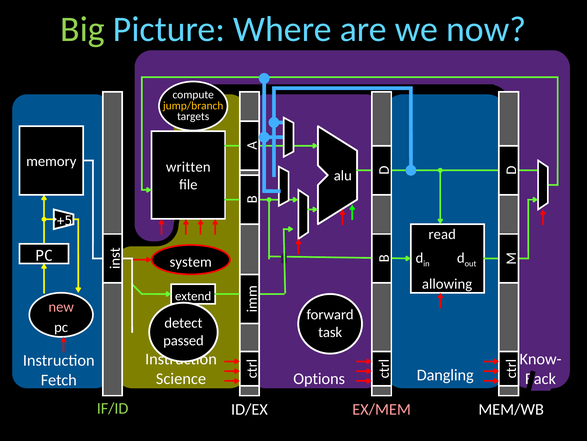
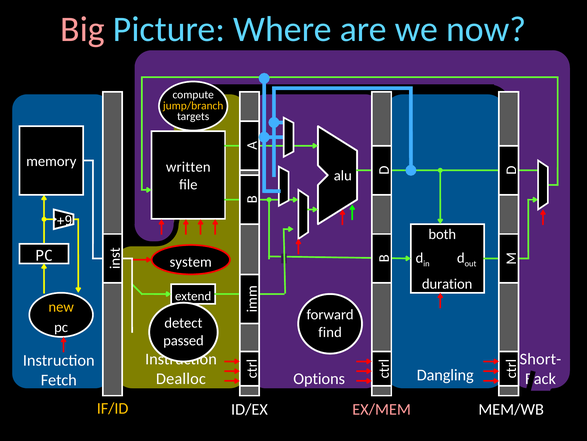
Big colour: light green -> pink
+5: +5 -> +9
read: read -> both
allowing: allowing -> duration
new colour: pink -> yellow
task: task -> find
Know-: Know- -> Short-
Science: Science -> Dealloc
IF/ID colour: light green -> yellow
